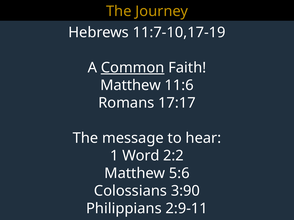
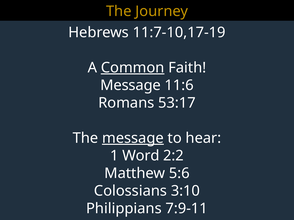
Matthew at (131, 85): Matthew -> Message
17:17: 17:17 -> 53:17
message at (133, 138) underline: none -> present
3:90: 3:90 -> 3:10
2:9-11: 2:9-11 -> 7:9-11
